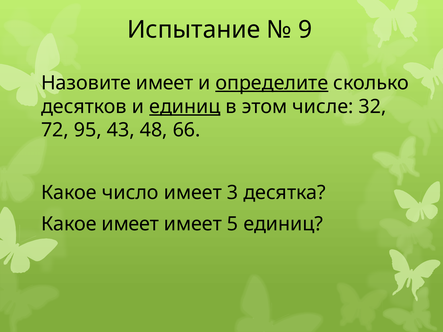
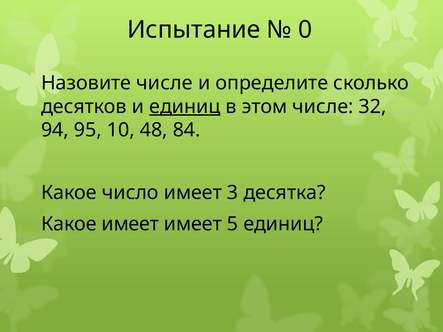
9: 9 -> 0
Назовите имеет: имеет -> числе
определите underline: present -> none
72: 72 -> 94
43: 43 -> 10
66: 66 -> 84
